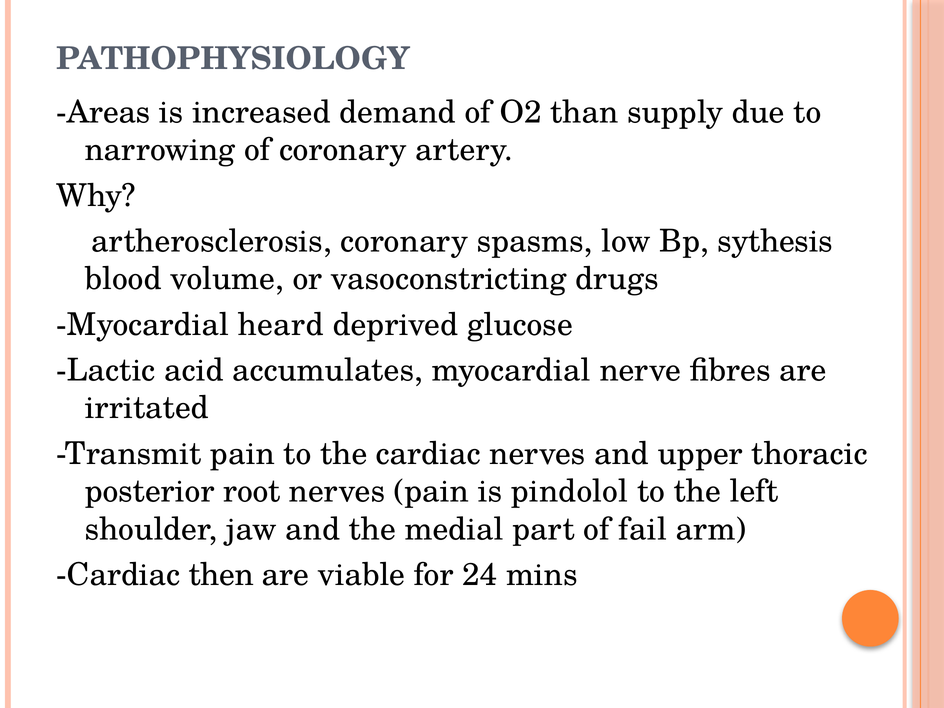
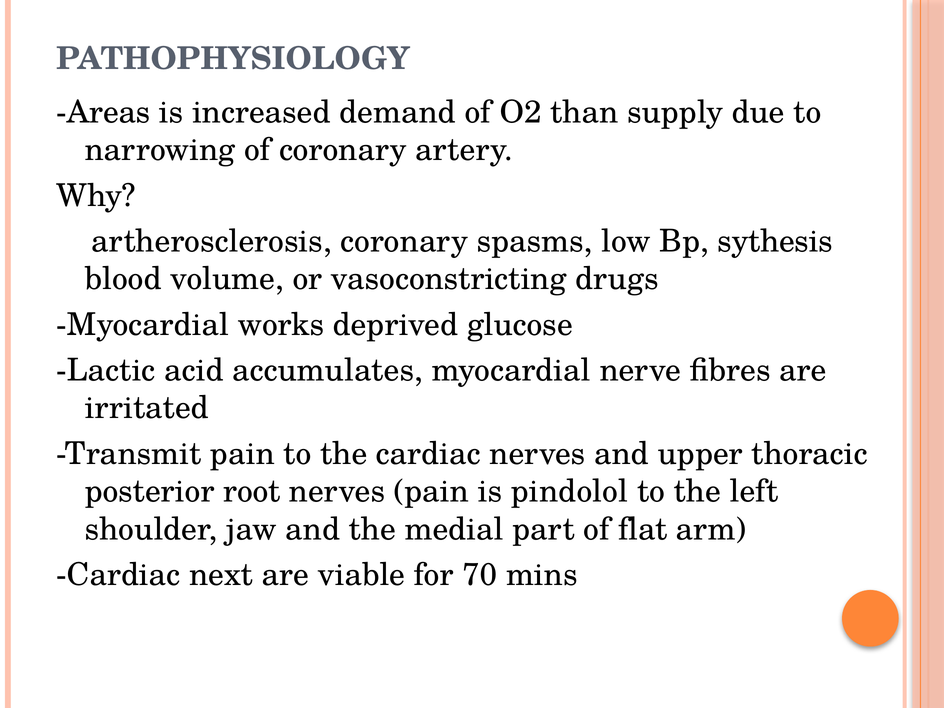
heard: heard -> works
fail: fail -> flat
then: then -> next
24: 24 -> 70
